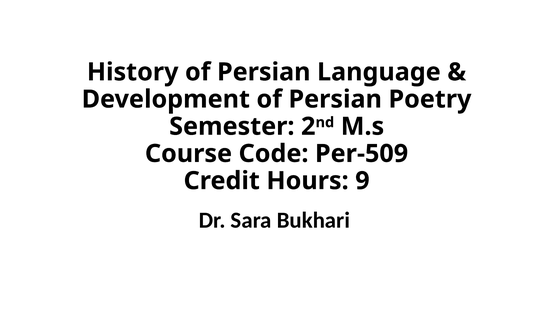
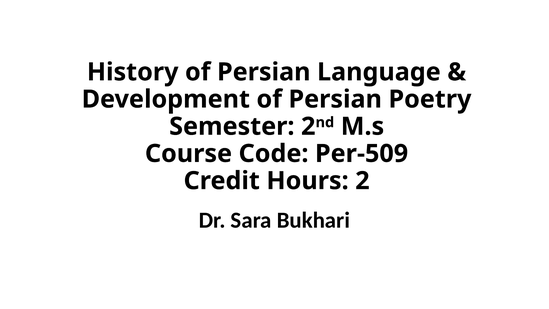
Hours 9: 9 -> 2
